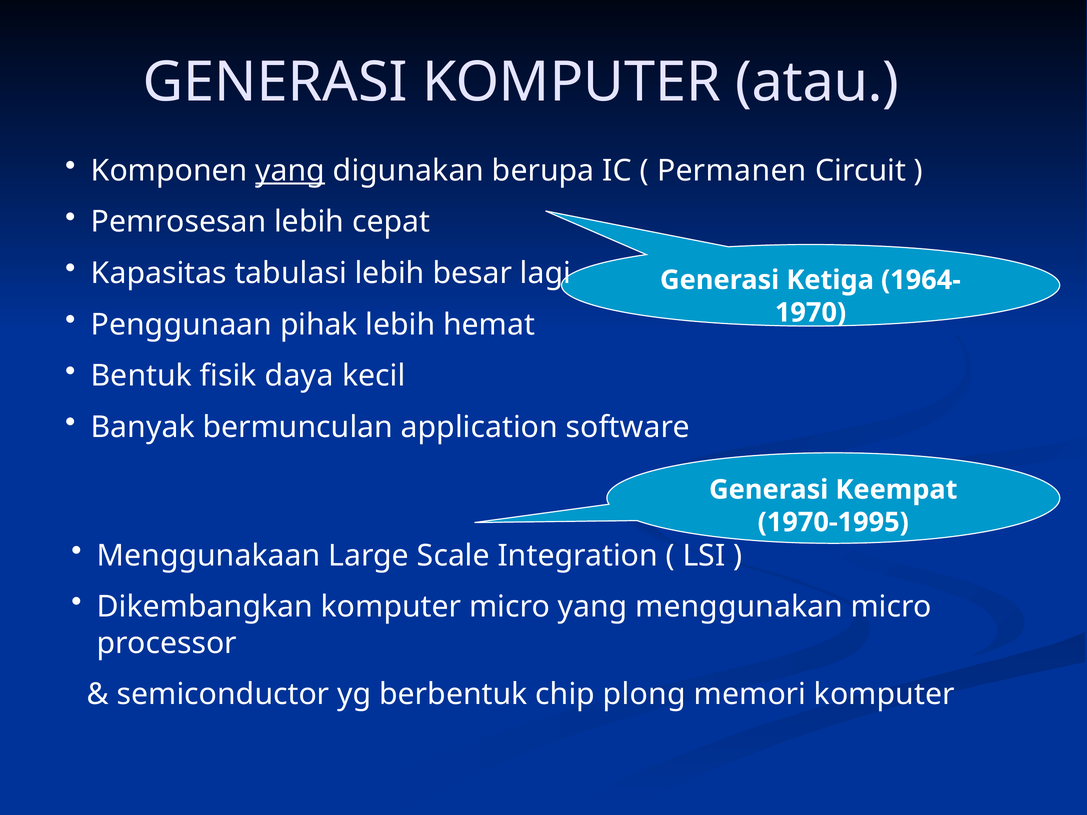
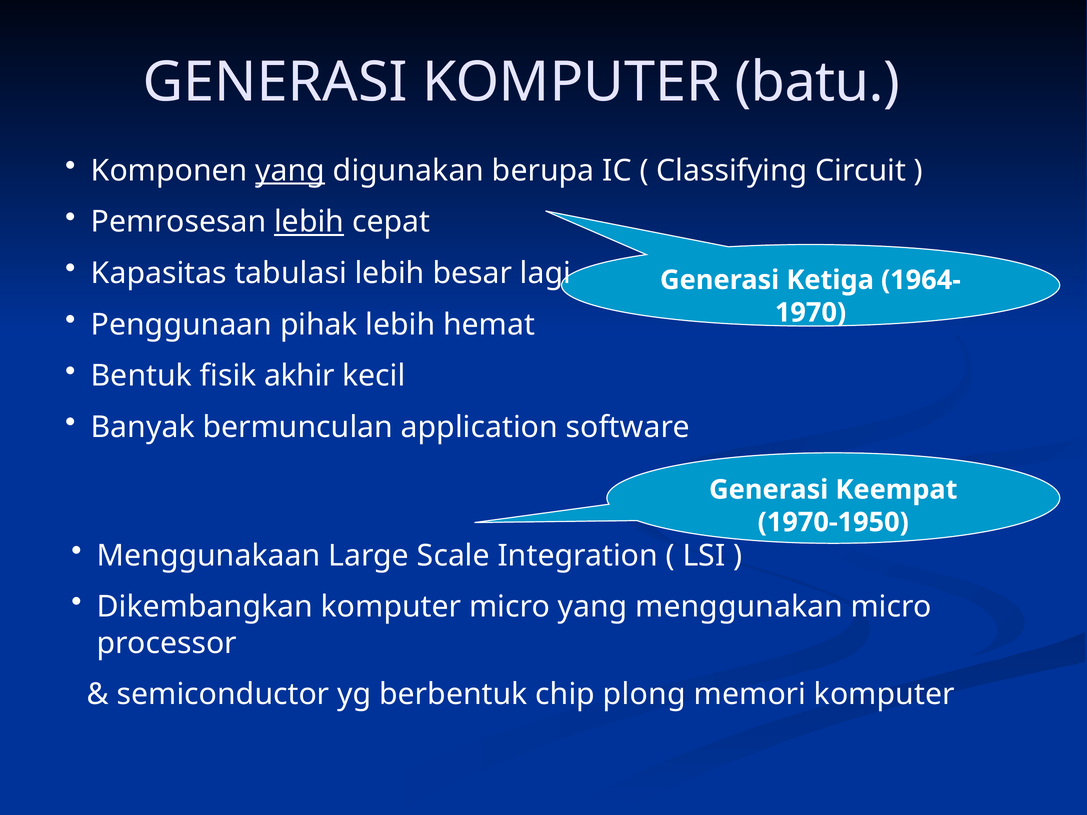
atau: atau -> batu
Permanen: Permanen -> Classifying
lebih at (309, 222) underline: none -> present
daya: daya -> akhir
1970-1995: 1970-1995 -> 1970-1950
